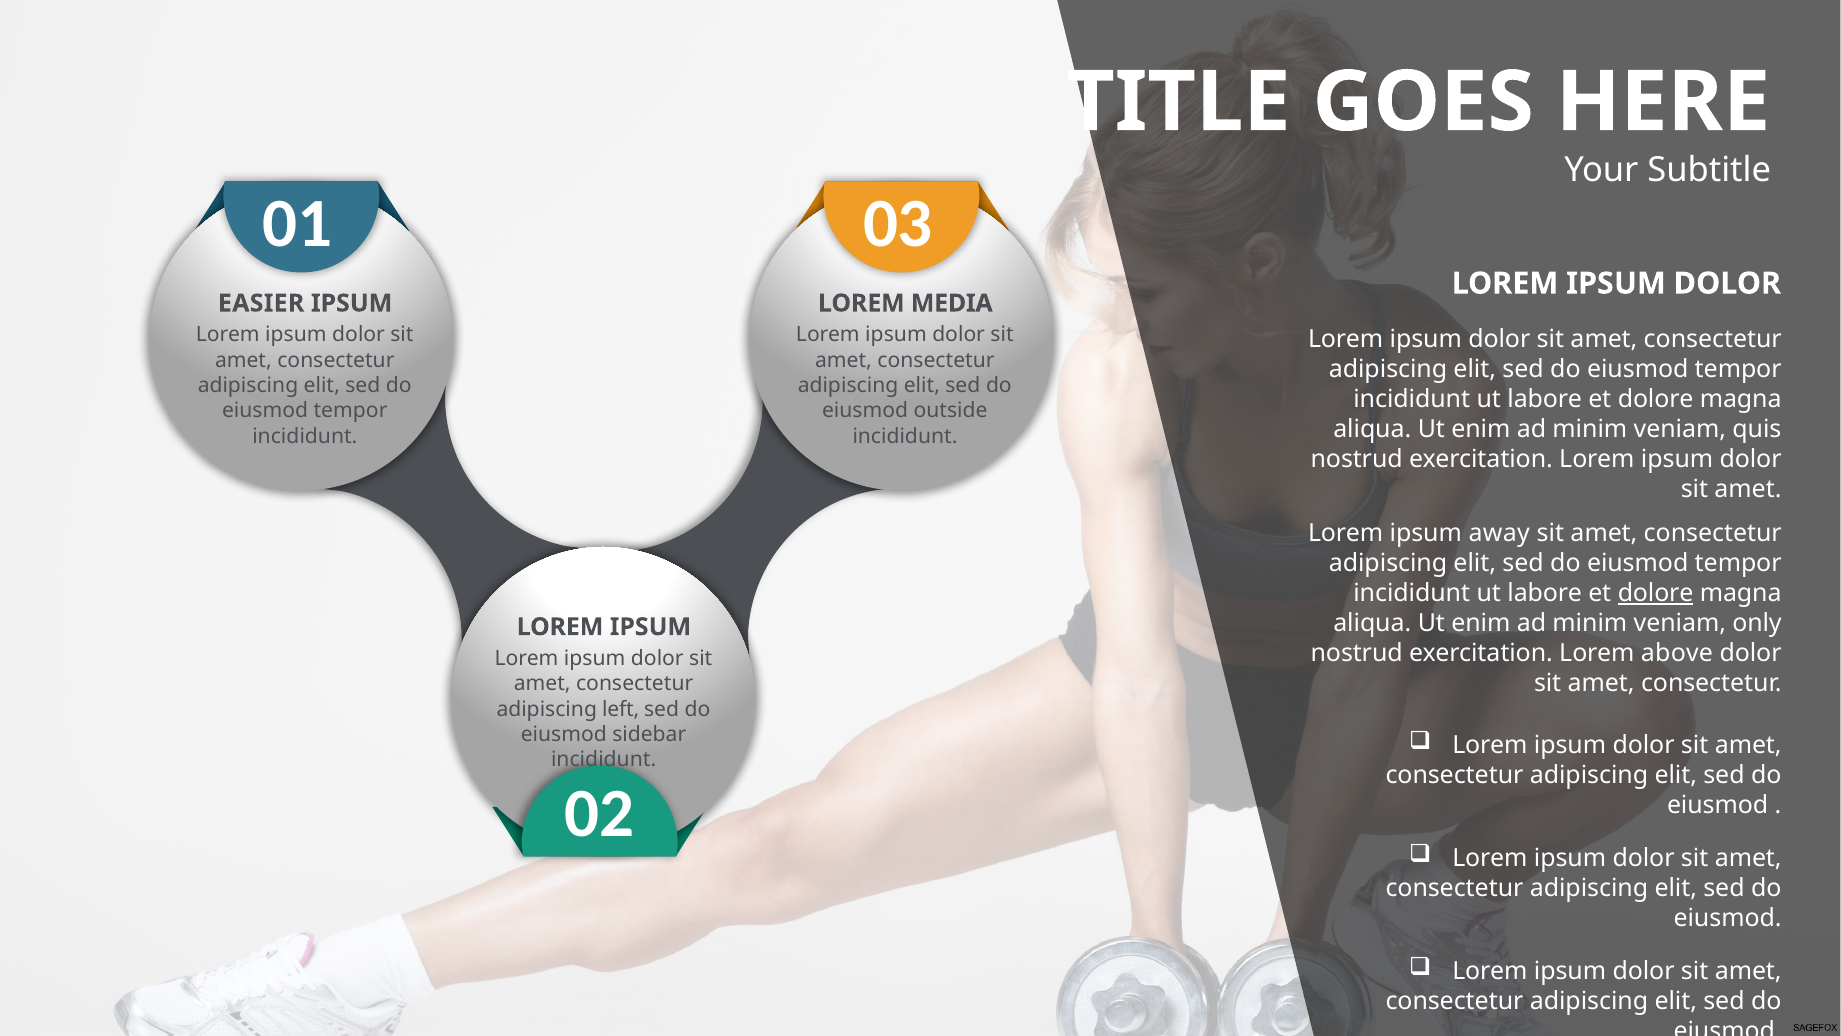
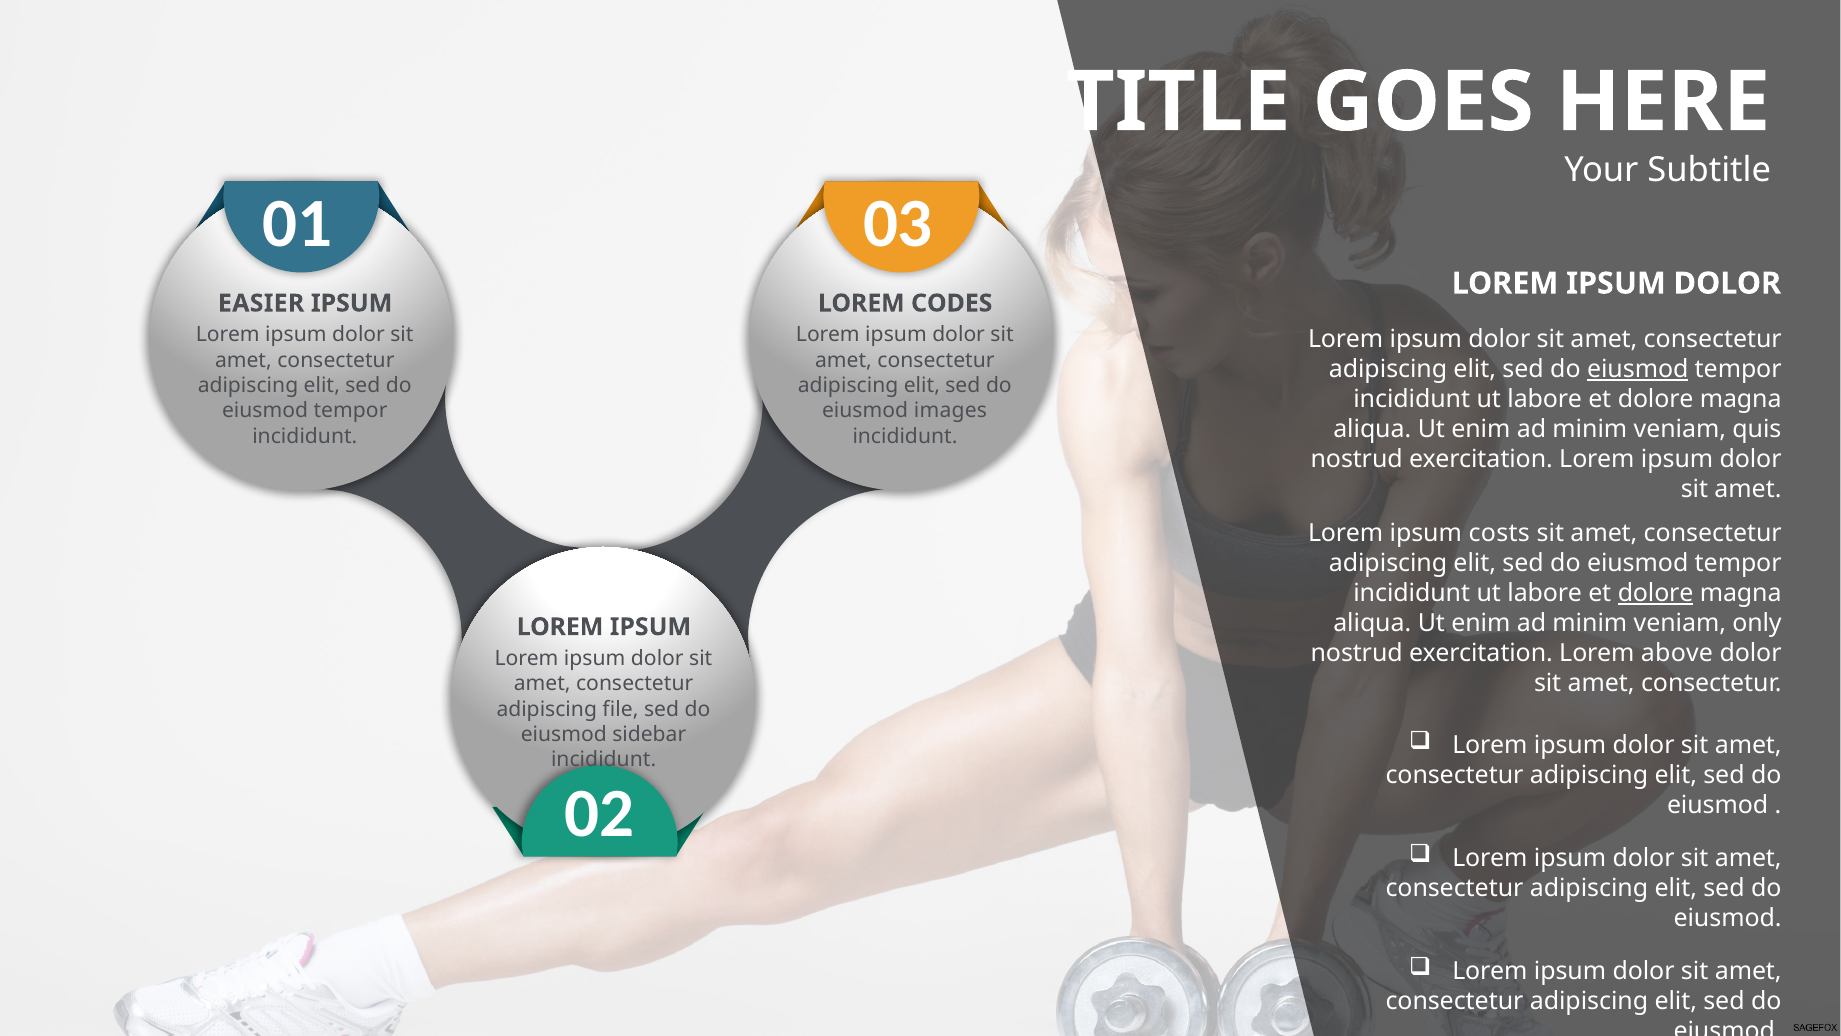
MEDIA: MEDIA -> CODES
eiusmod at (1638, 369) underline: none -> present
outside: outside -> images
away: away -> costs
left: left -> file
